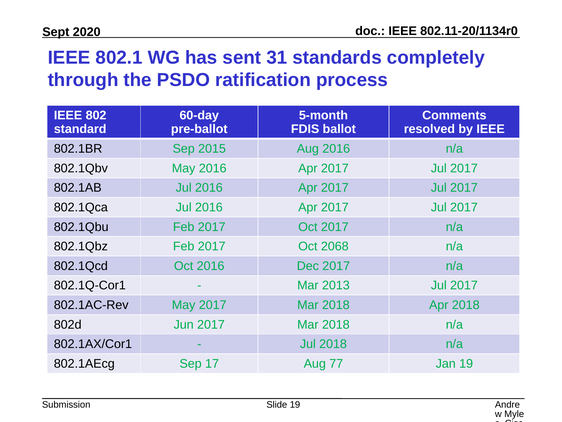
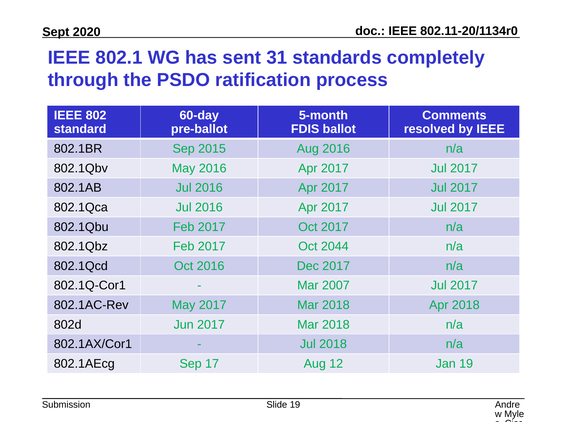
2068: 2068 -> 2044
2013: 2013 -> 2007
77: 77 -> 12
